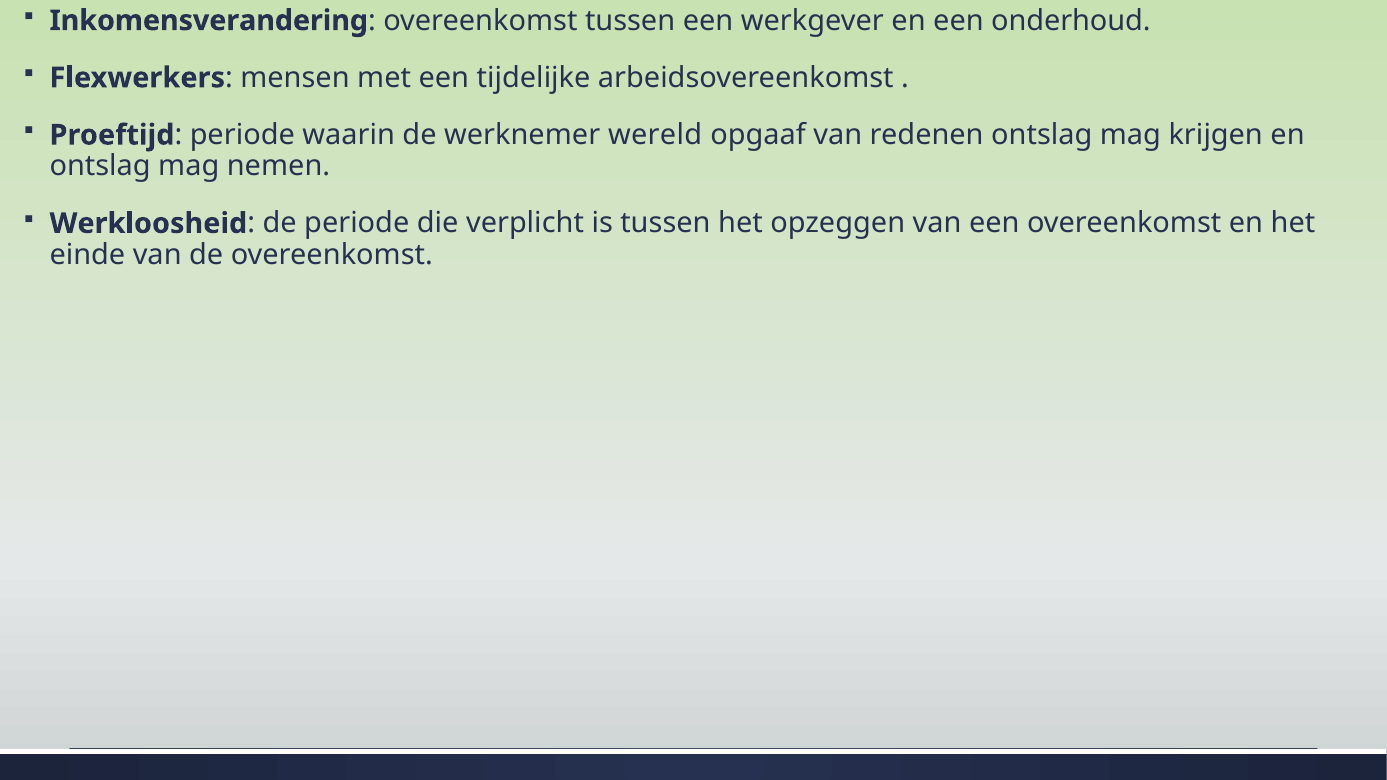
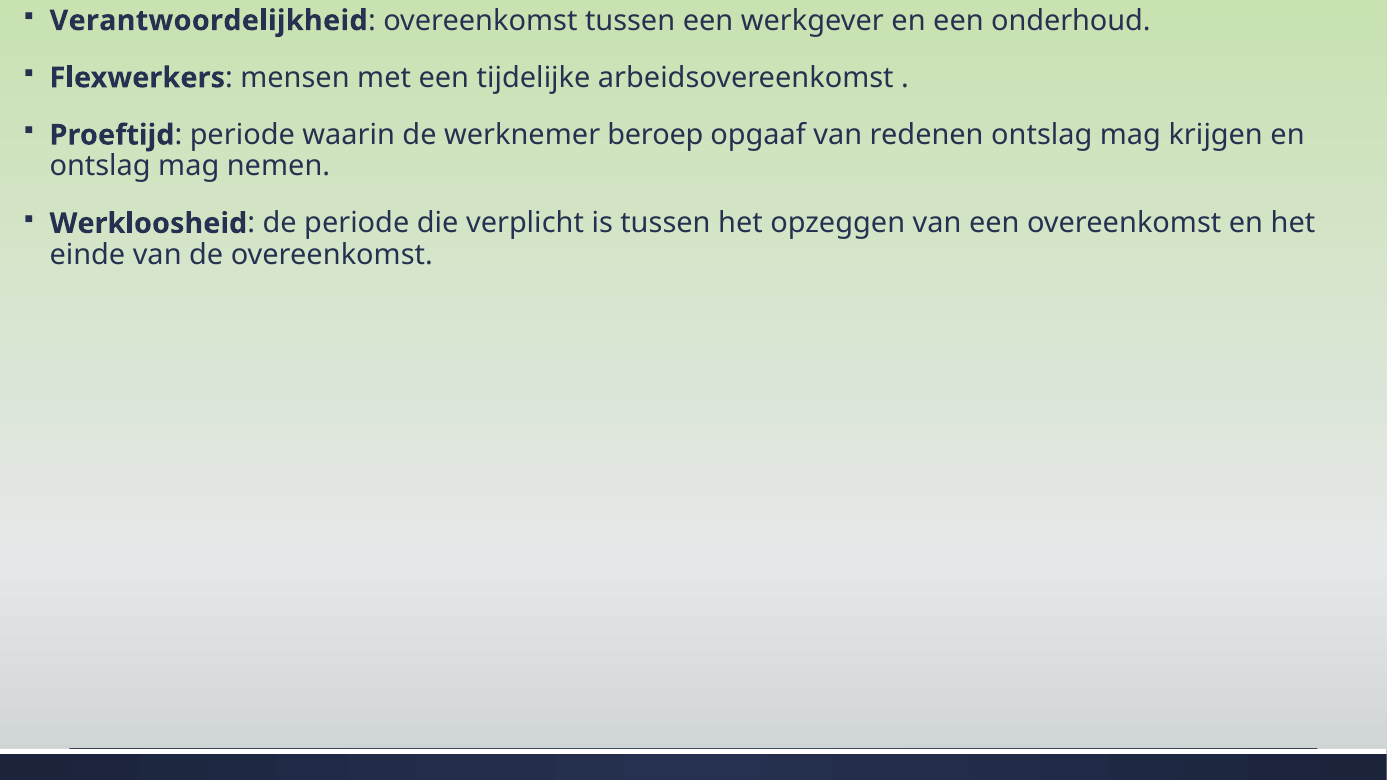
Inkomensverandering: Inkomensverandering -> Verantwoordelijkheid
wereld: wereld -> beroep
